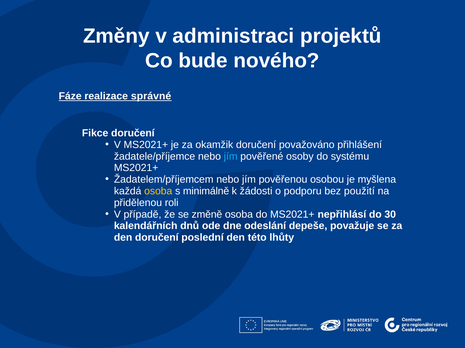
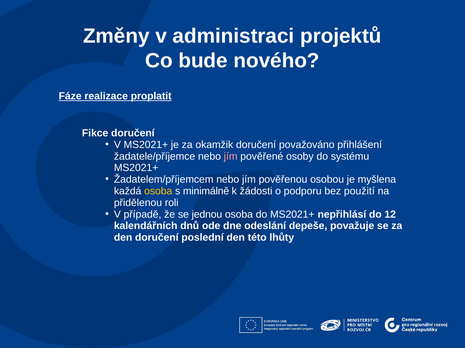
správné: správné -> proplatit
jím at (231, 157) colour: light blue -> pink
změně: změně -> jednou
30: 30 -> 12
